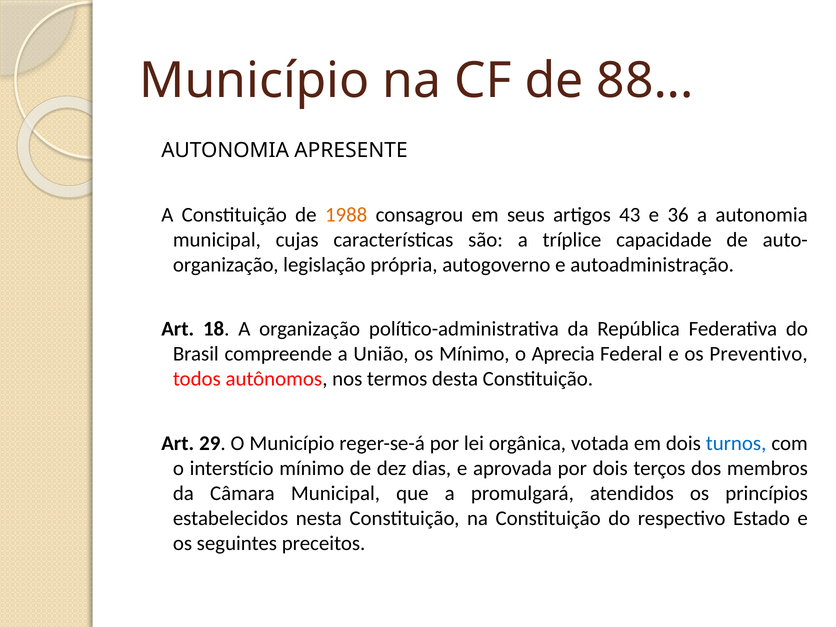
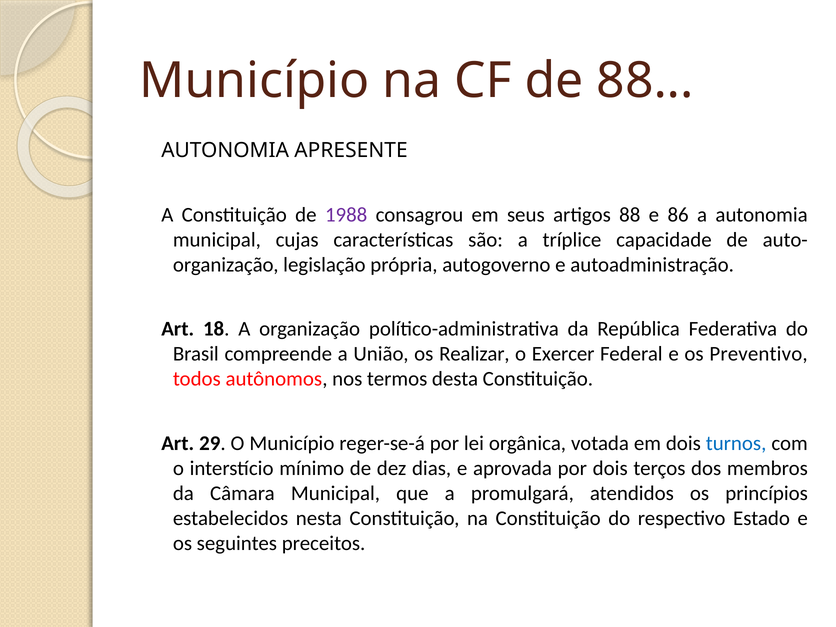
1988 colour: orange -> purple
artigos 43: 43 -> 88
36: 36 -> 86
os Mínimo: Mínimo -> Realizar
Aprecia: Aprecia -> Exercer
